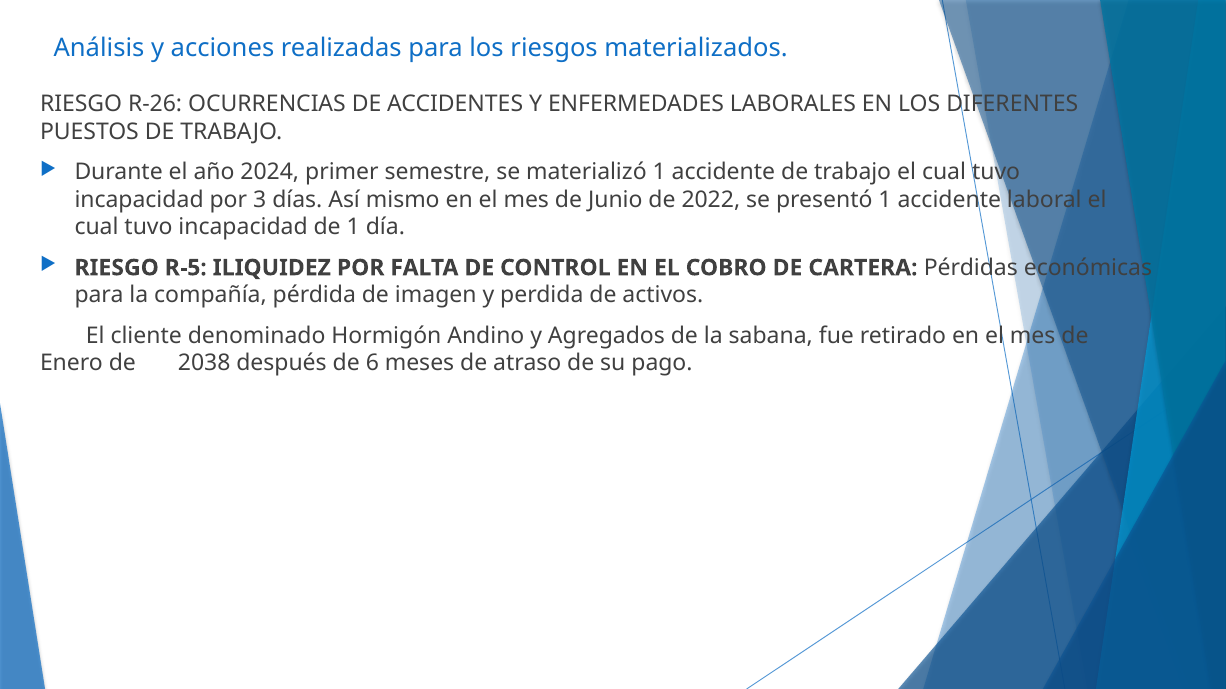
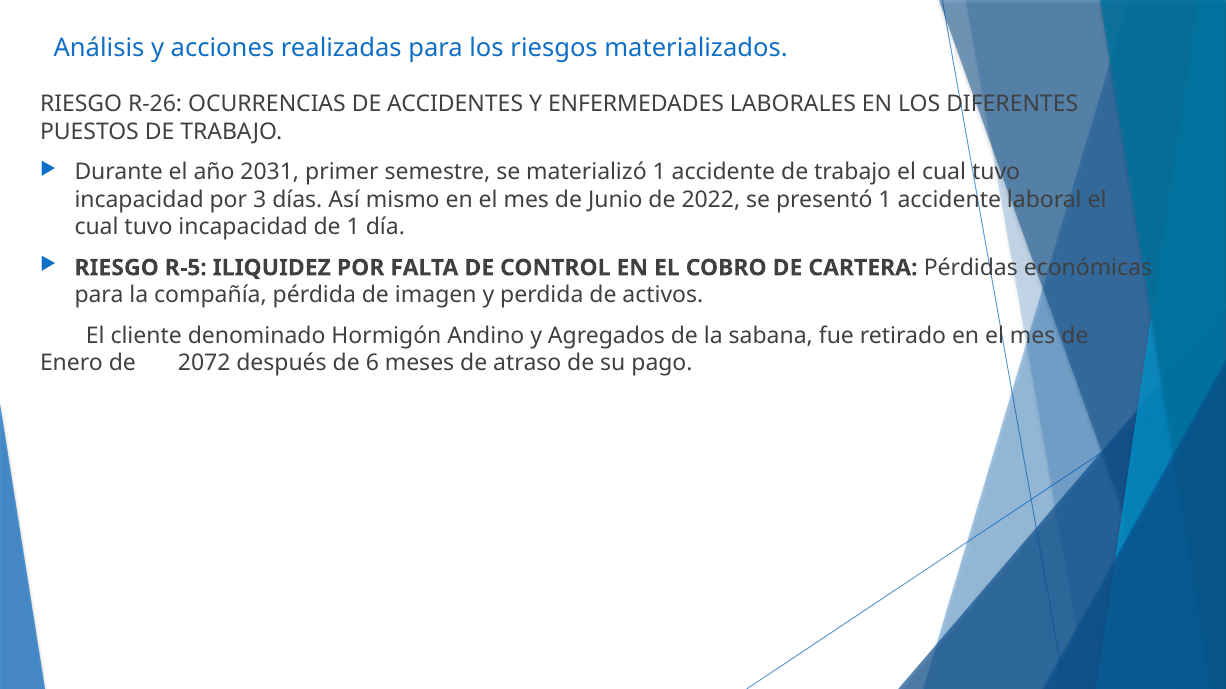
2024: 2024 -> 2031
2038: 2038 -> 2072
